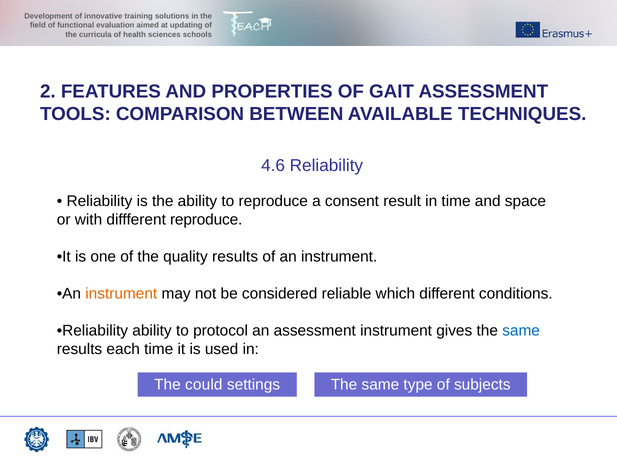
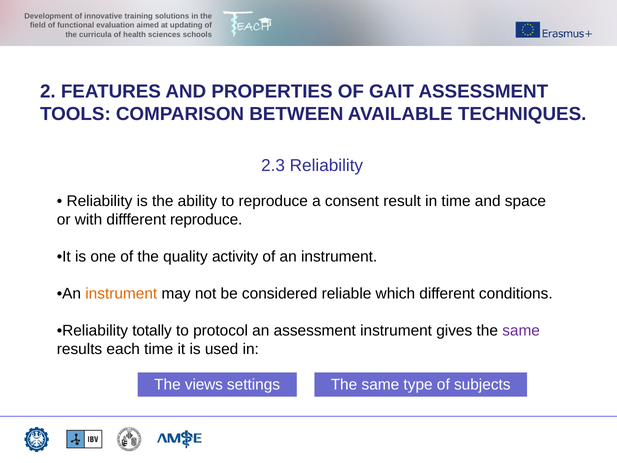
4.6: 4.6 -> 2.3
quality results: results -> activity
Reliability ability: ability -> totally
same at (521, 331) colour: blue -> purple
could: could -> views
